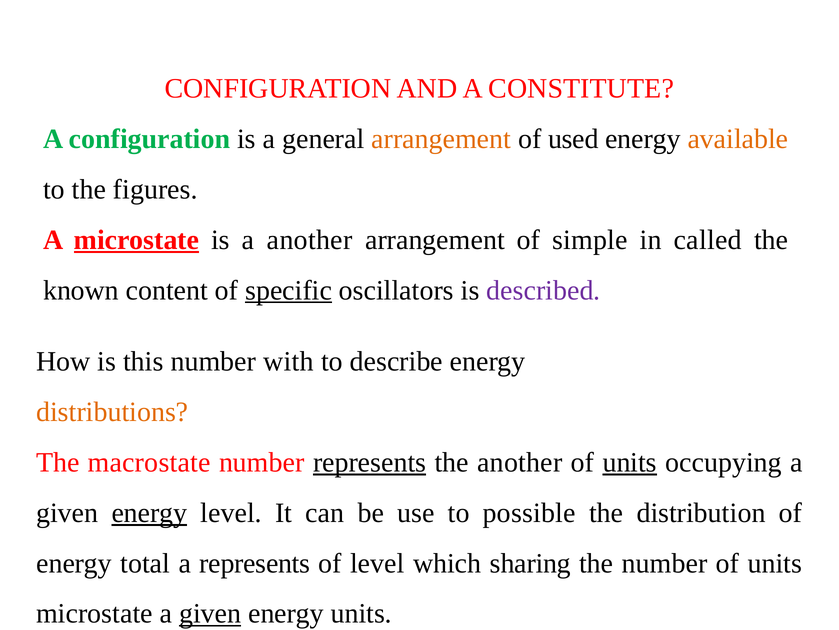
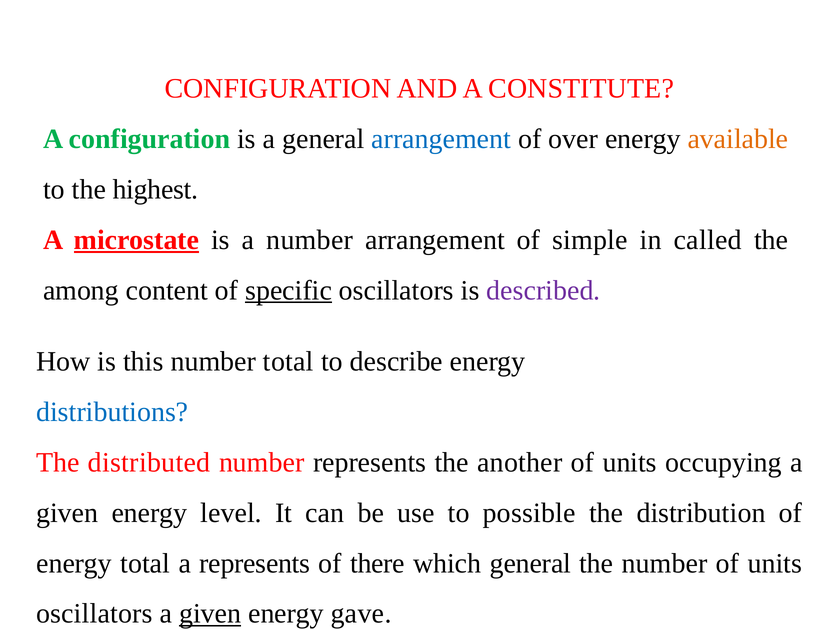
arrangement at (441, 139) colour: orange -> blue
used: used -> over
figures: figures -> highest
a another: another -> number
known: known -> among
number with: with -> total
distributions colour: orange -> blue
macrostate: macrostate -> distributed
represents at (370, 462) underline: present -> none
units at (630, 462) underline: present -> none
energy at (149, 512) underline: present -> none
of level: level -> there
which sharing: sharing -> general
microstate at (94, 613): microstate -> oscillators
energy units: units -> gave
